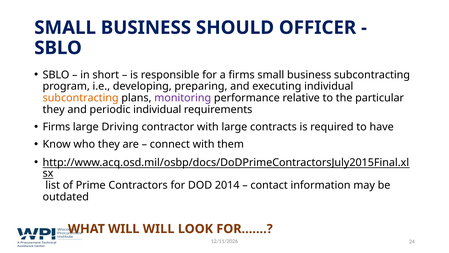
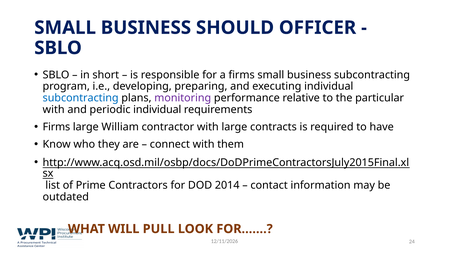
subcontracting at (81, 98) colour: orange -> blue
they at (54, 110): they -> with
Driving: Driving -> William
WILL WILL: WILL -> PULL
